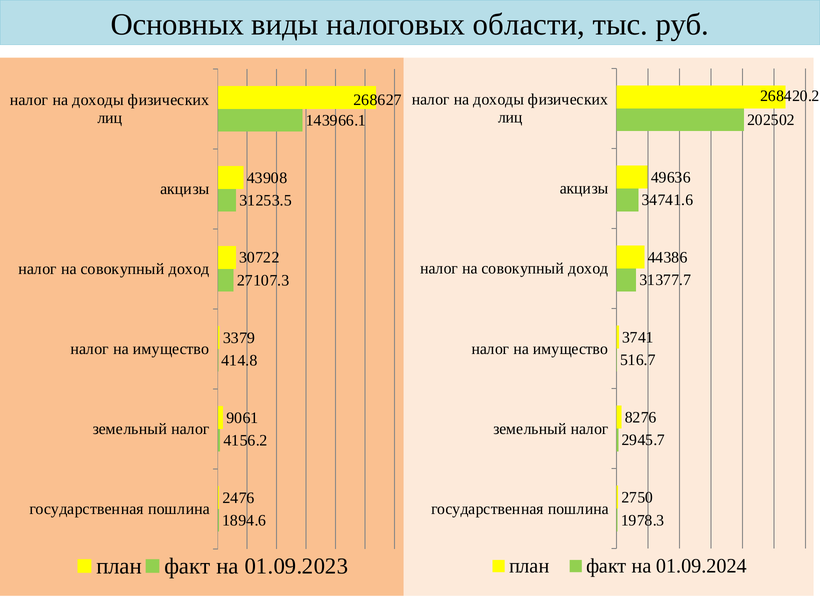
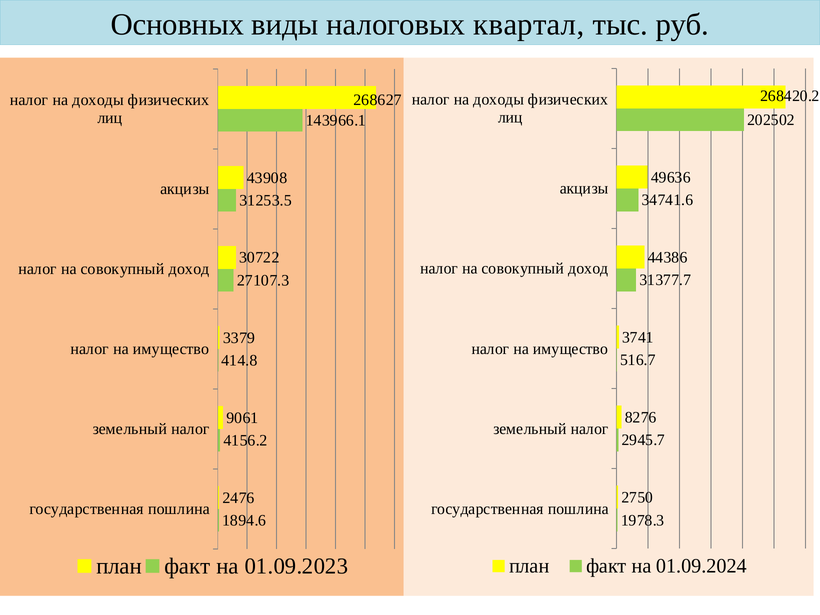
области: области -> квартал
